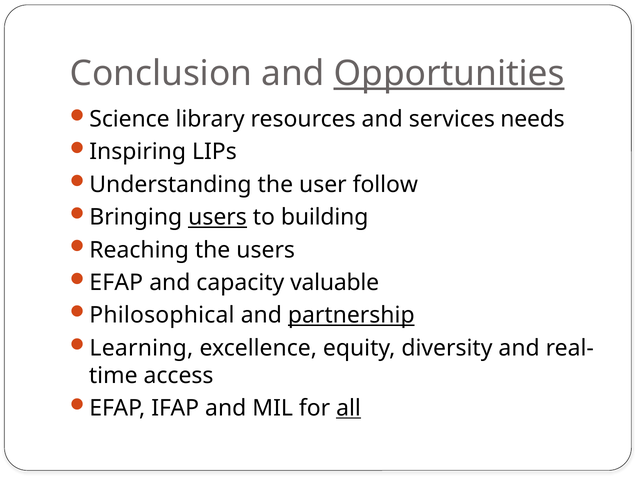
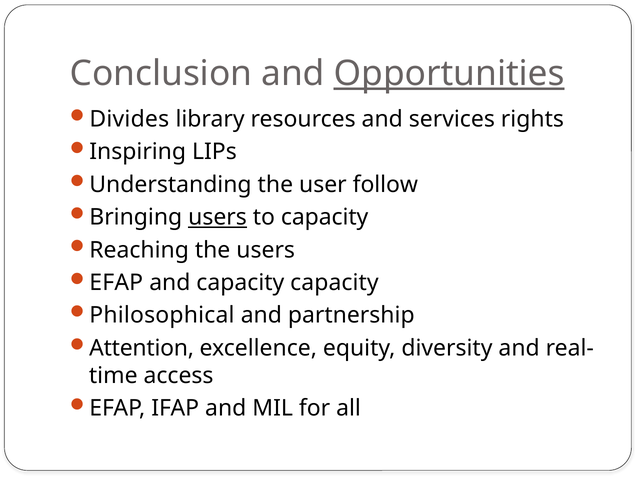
Science: Science -> Divides
needs: needs -> rights
to building: building -> capacity
capacity valuable: valuable -> capacity
partnership underline: present -> none
Learning: Learning -> Attention
all underline: present -> none
